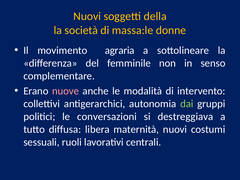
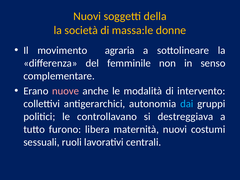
dai colour: light green -> light blue
conversazioni: conversazioni -> controllavano
diffusa: diffusa -> furono
